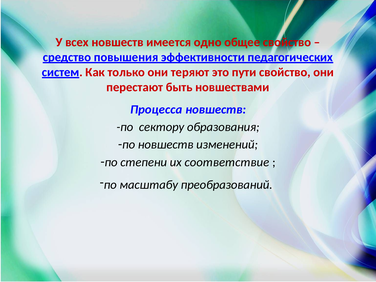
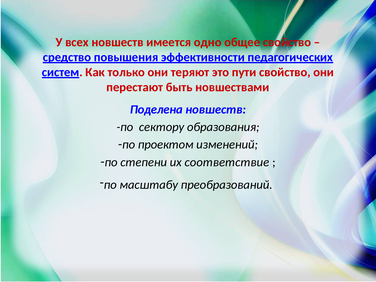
Процесса: Процесса -> Поделена
по новшеств: новшеств -> проектом
